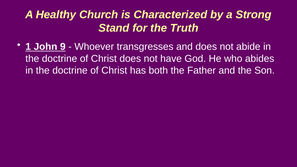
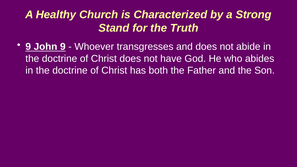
1 at (28, 47): 1 -> 9
